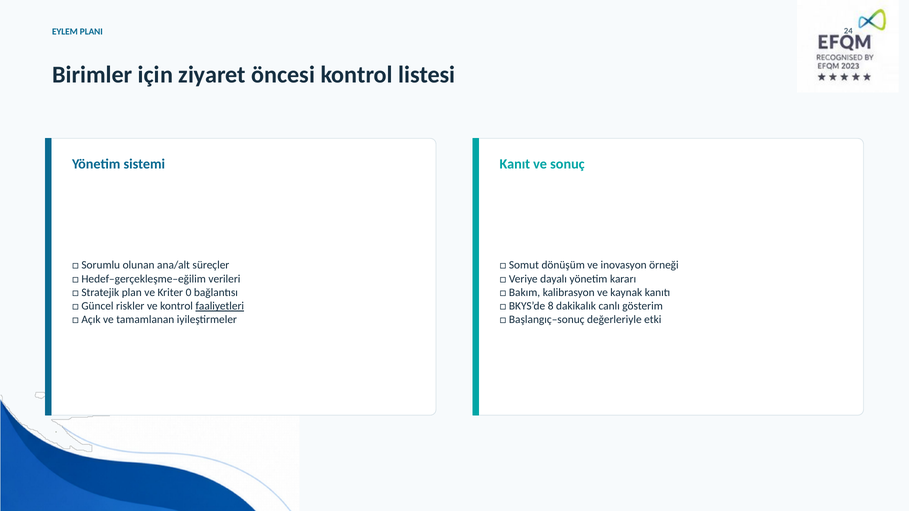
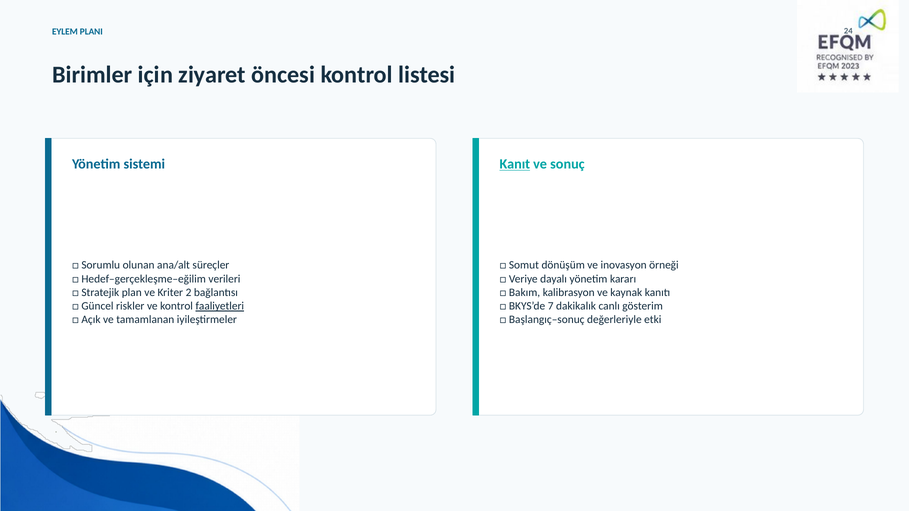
Kanıt underline: none -> present
0: 0 -> 2
8: 8 -> 7
